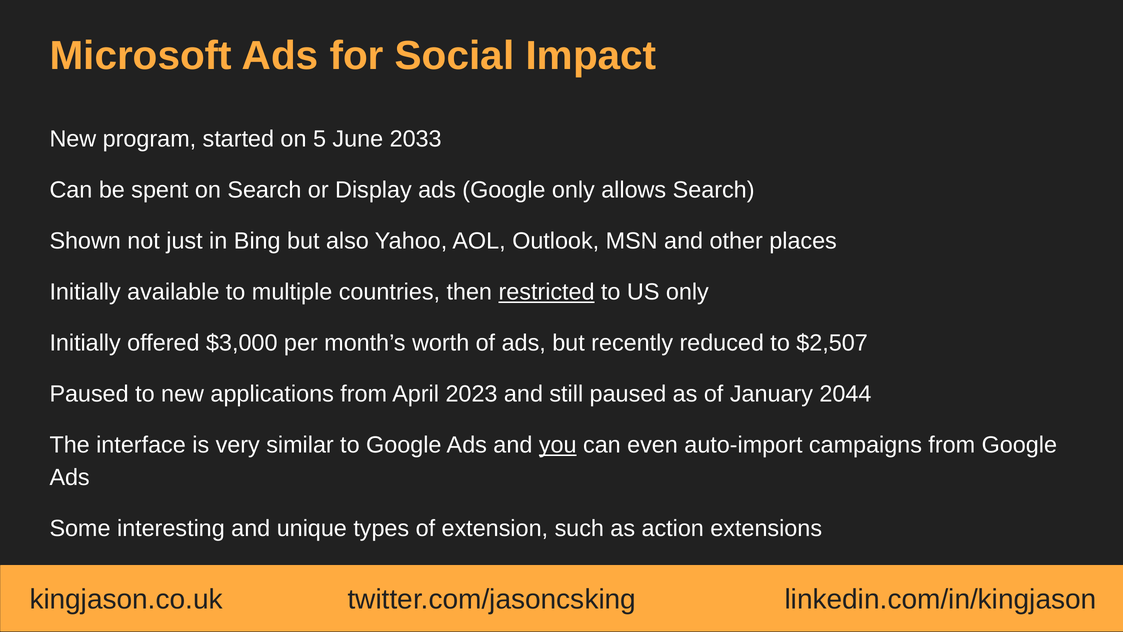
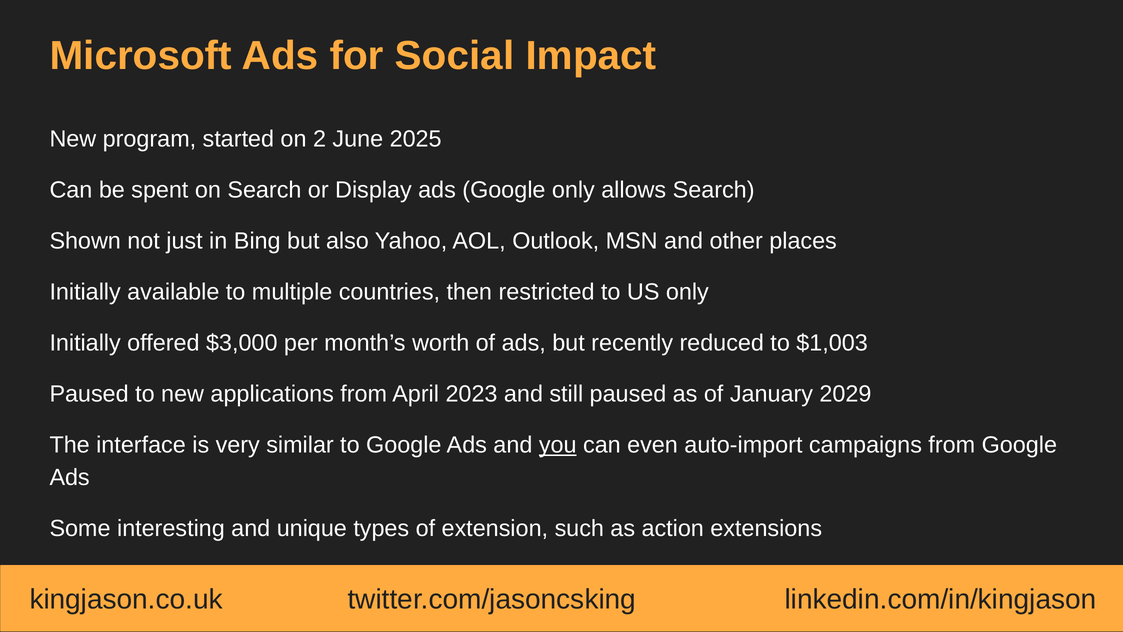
5: 5 -> 2
2033: 2033 -> 2025
restricted underline: present -> none
$2,507: $2,507 -> $1,003
2044: 2044 -> 2029
